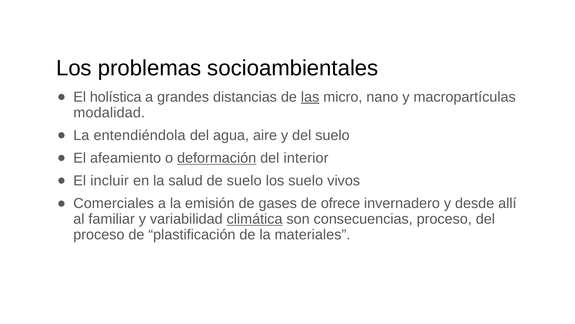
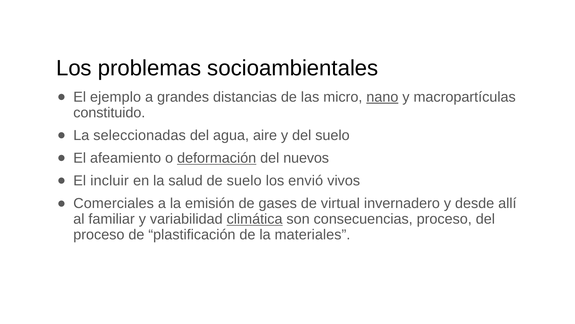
holística: holística -> ejemplo
las underline: present -> none
nano underline: none -> present
modalidad: modalidad -> constituido
entendiéndola: entendiéndola -> seleccionadas
interior: interior -> nuevos
los suelo: suelo -> envió
ofrece: ofrece -> virtual
